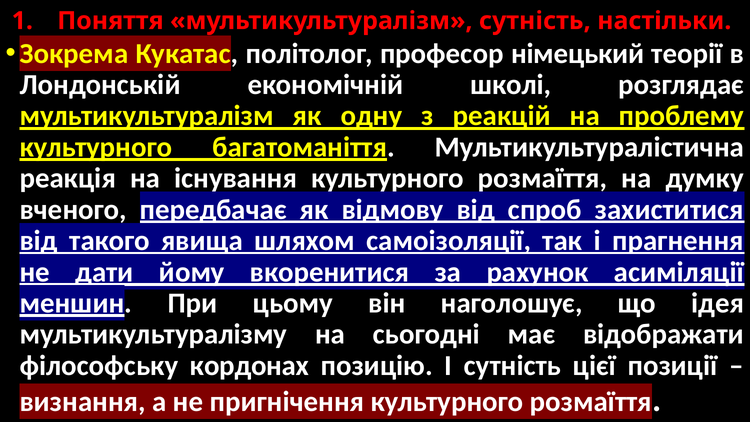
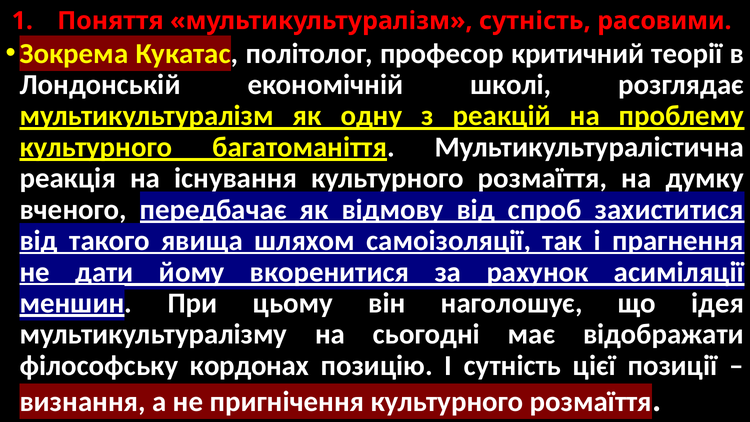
настільки: настільки -> расовими
німецький: німецький -> критичний
